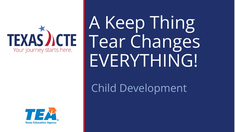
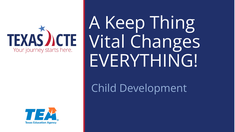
Tear: Tear -> Vital
